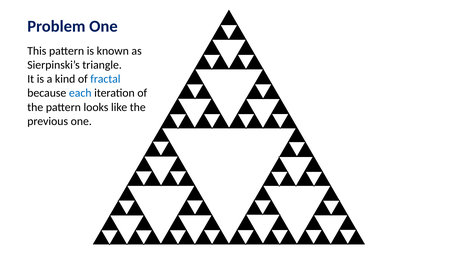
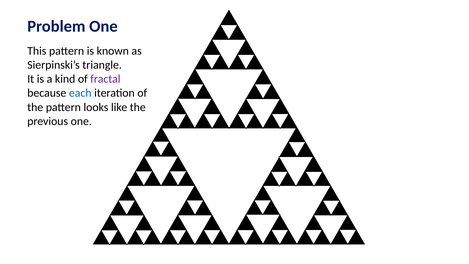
fractal colour: blue -> purple
